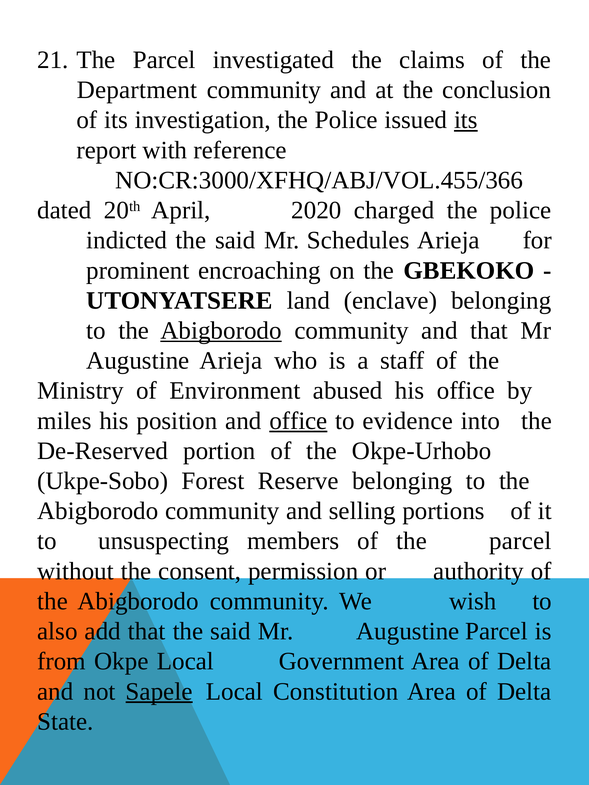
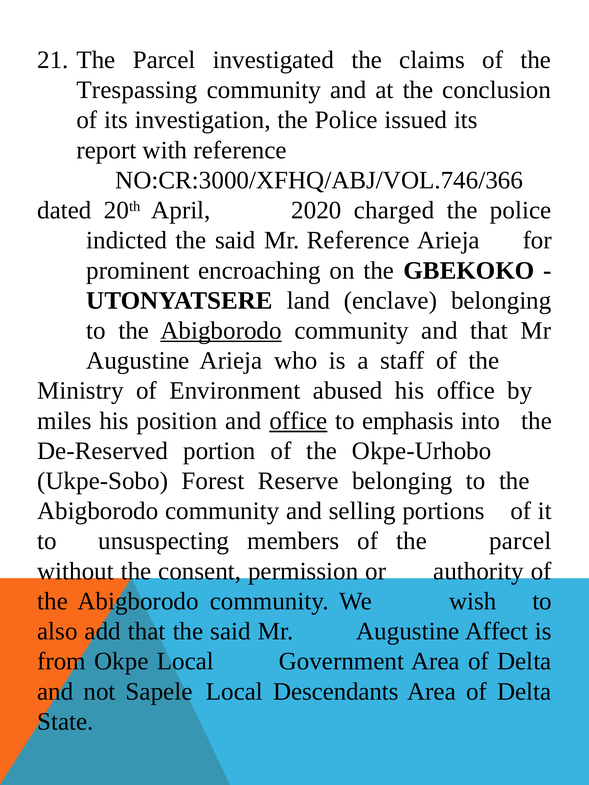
Department: Department -> Trespassing
its at (466, 120) underline: present -> none
NO:CR:3000/XFHQ/ABJ/VOL.455/366: NO:CR:3000/XFHQ/ABJ/VOL.455/366 -> NO:CR:3000/XFHQ/ABJ/VOL.746/366
Mr Schedules: Schedules -> Reference
evidence: evidence -> emphasis
Augustine Parcel: Parcel -> Affect
Sapele underline: present -> none
Constitution: Constitution -> Descendants
